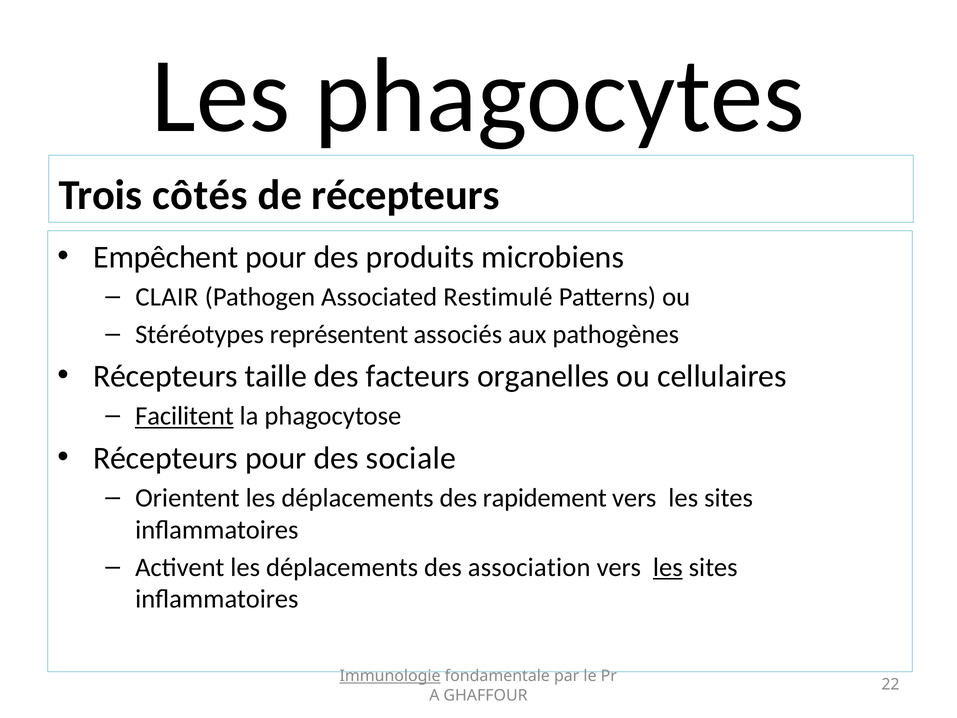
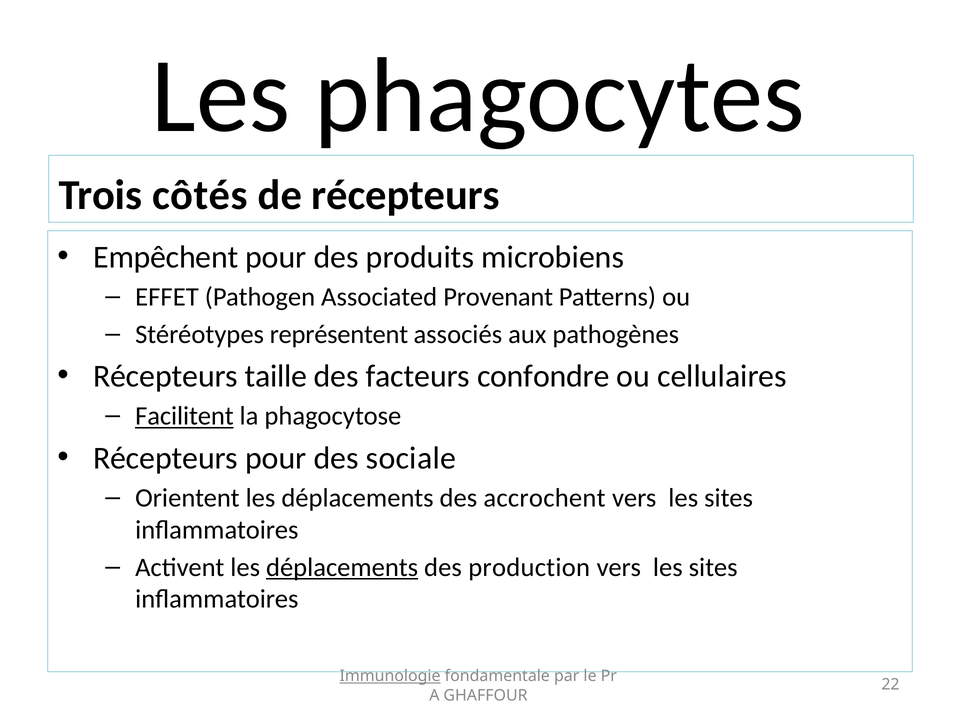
CLAIR: CLAIR -> EFFET
Restimulé: Restimulé -> Provenant
organelles: organelles -> confondre
rapidement: rapidement -> accrochent
déplacements at (342, 567) underline: none -> present
association: association -> production
les at (668, 567) underline: present -> none
